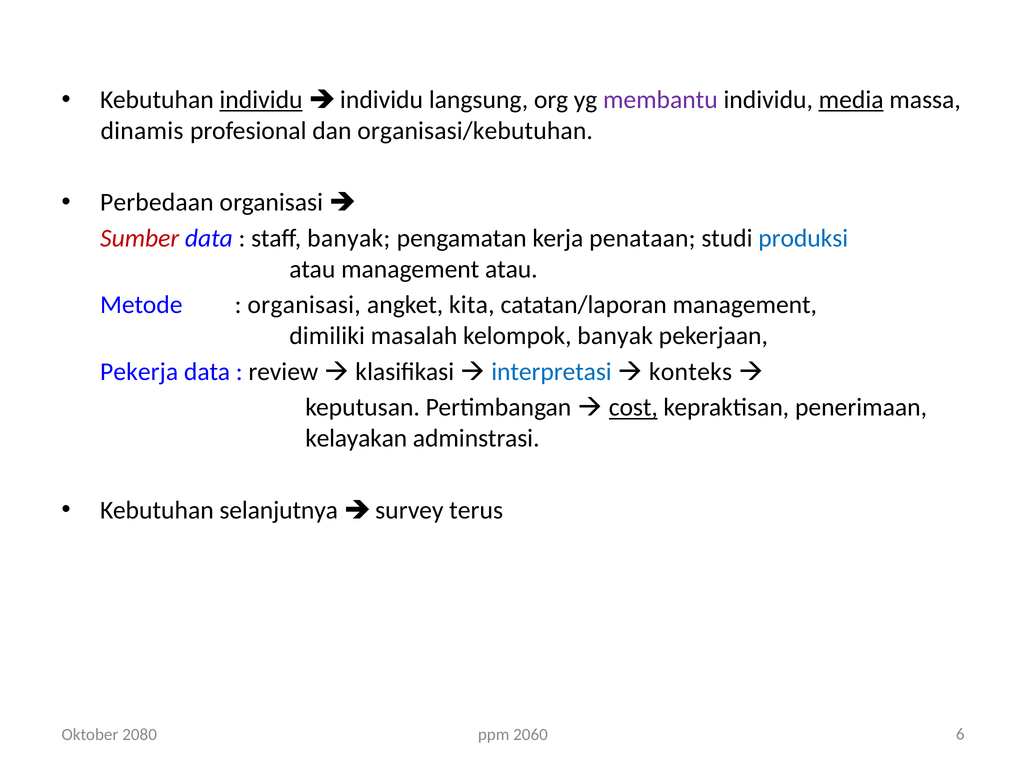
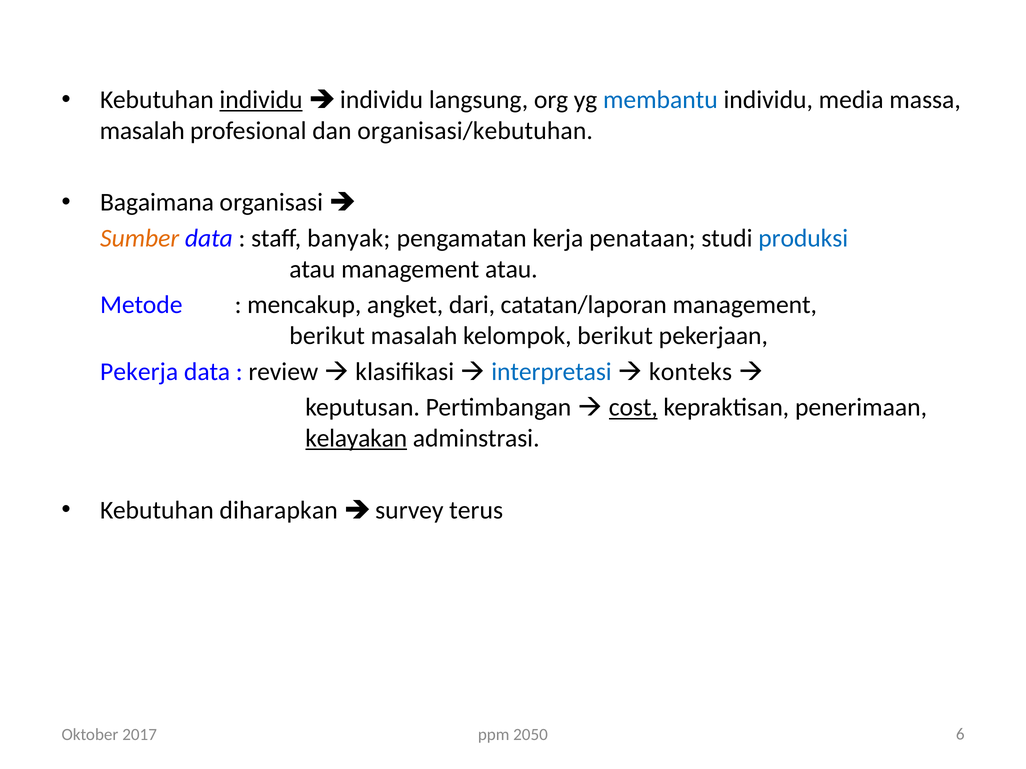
membantu colour: purple -> blue
media underline: present -> none
dinamis at (142, 131): dinamis -> masalah
Perbedaan: Perbedaan -> Bagaimana
Sumber colour: red -> orange
organisasi at (304, 305): organisasi -> mencakup
kita: kita -> dari
dimiliki at (327, 336): dimiliki -> berikut
kelompok banyak: banyak -> berikut
kelayakan underline: none -> present
selanjutnya: selanjutnya -> diharapkan
2080: 2080 -> 2017
2060: 2060 -> 2050
